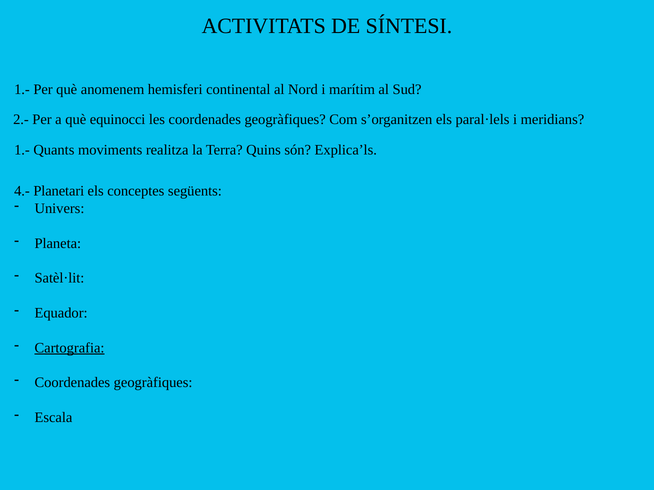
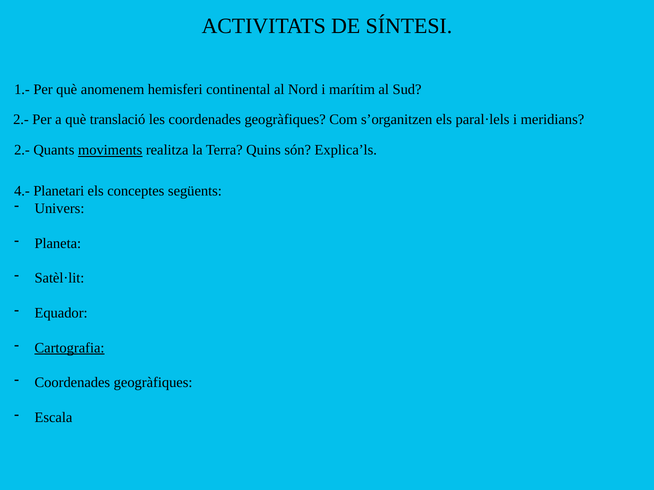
equinocci: equinocci -> translació
1.- at (22, 150): 1.- -> 2.-
moviments underline: none -> present
